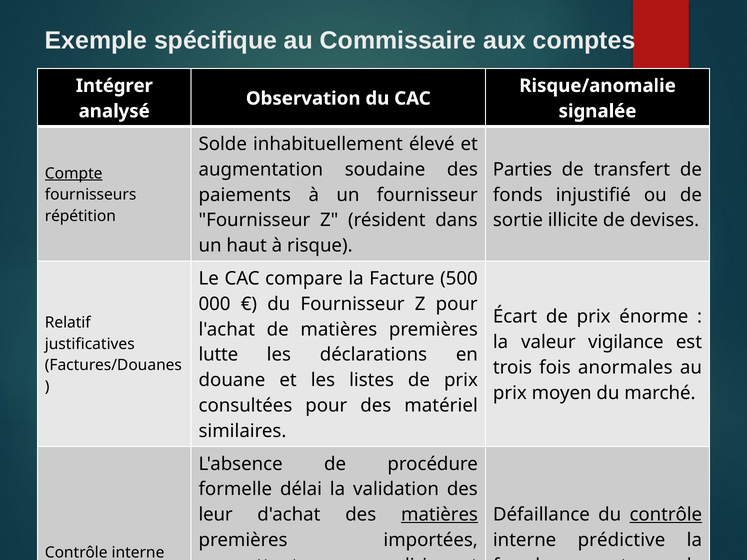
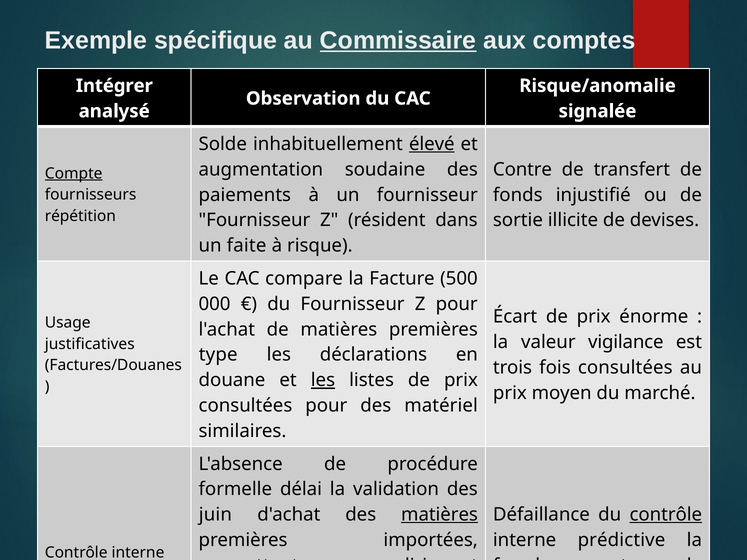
Commissaire underline: none -> present
élevé underline: none -> present
Parties: Parties -> Contre
haut: haut -> faite
Relatif: Relatif -> Usage
lutte: lutte -> type
fois anormales: anormales -> consultées
les at (323, 380) underline: none -> present
leur at (216, 515): leur -> juin
